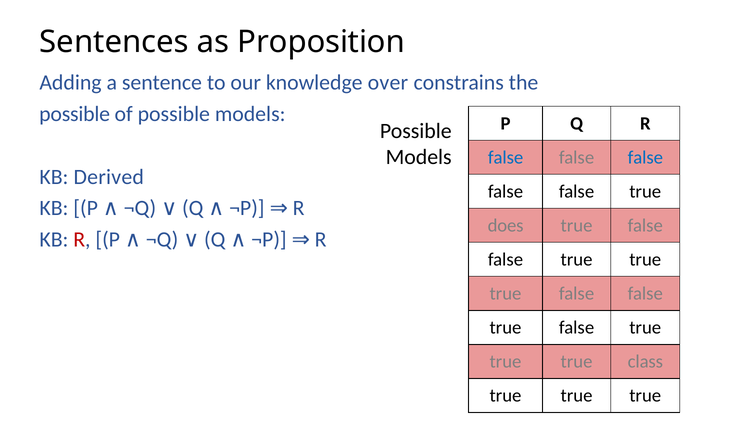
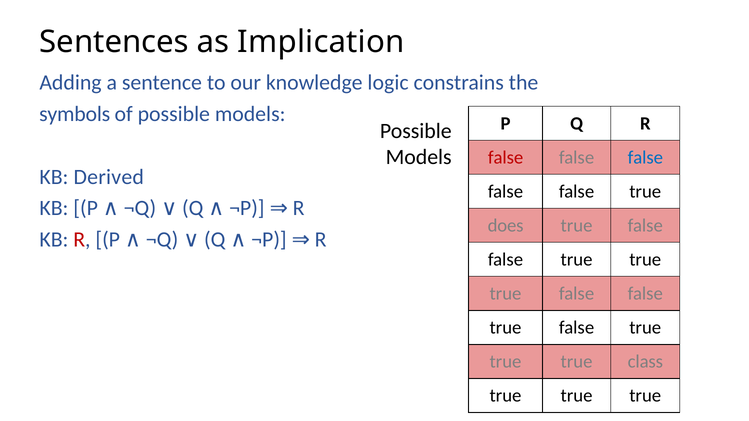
Proposition: Proposition -> Implication
over: over -> logic
possible at (75, 114): possible -> symbols
false at (506, 158) colour: blue -> red
